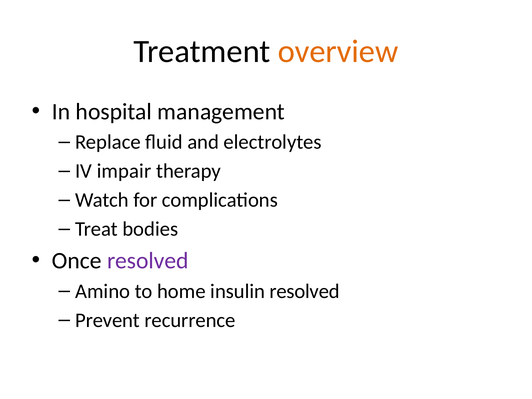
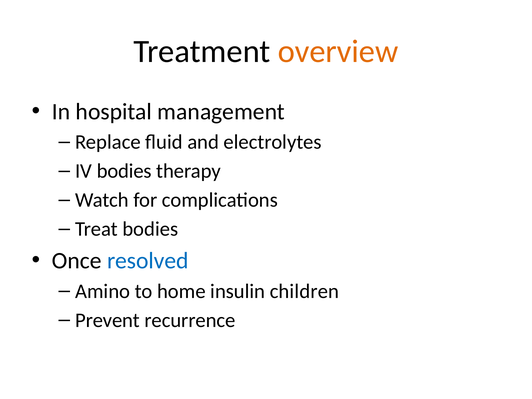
IV impair: impair -> bodies
resolved at (148, 261) colour: purple -> blue
insulin resolved: resolved -> children
